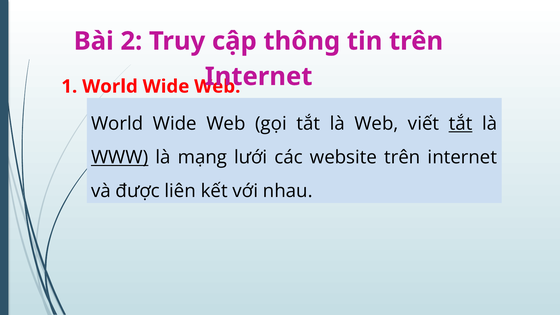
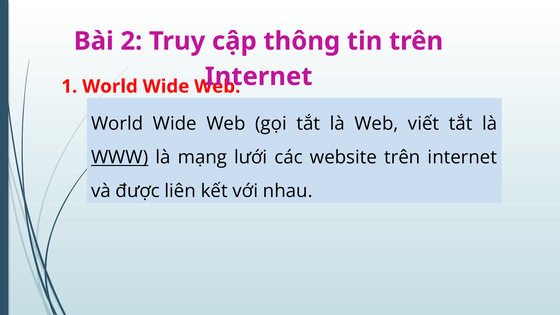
tắt at (461, 124) underline: present -> none
